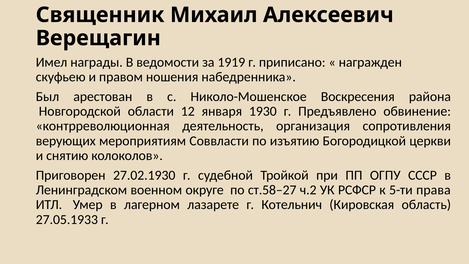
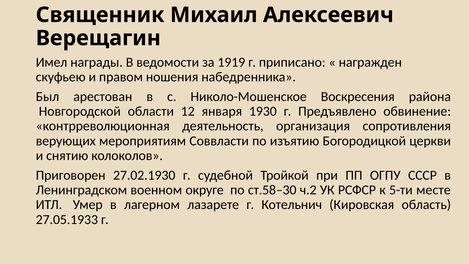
ст.58–27: ст.58–27 -> ст.58–30
права: права -> месте
